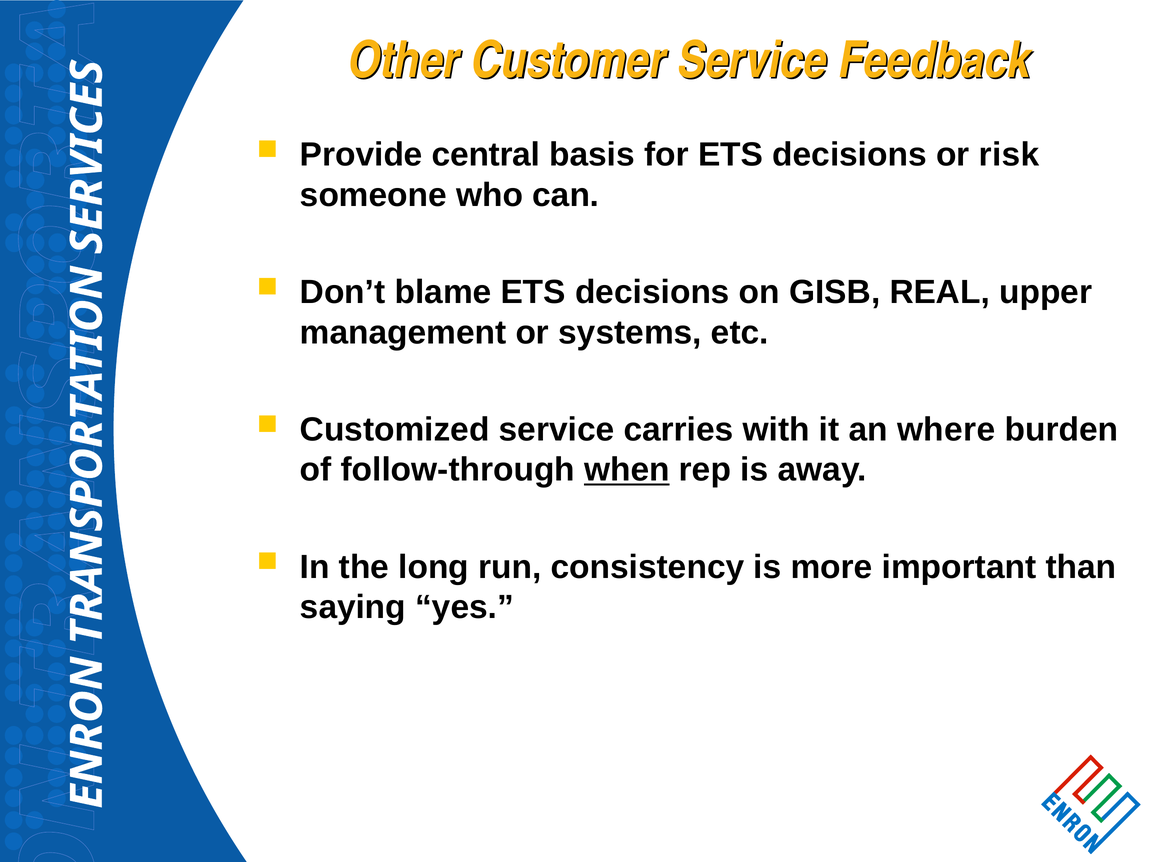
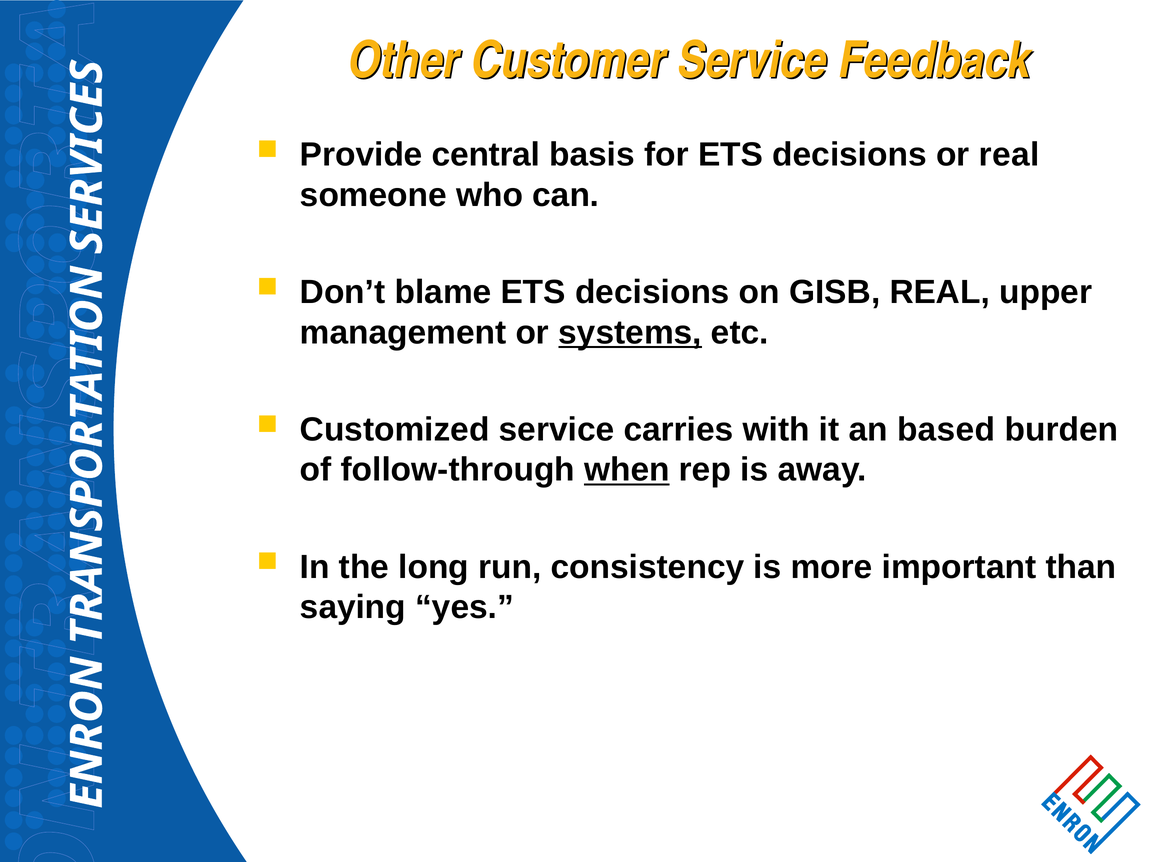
or risk: risk -> real
systems underline: none -> present
where: where -> based
